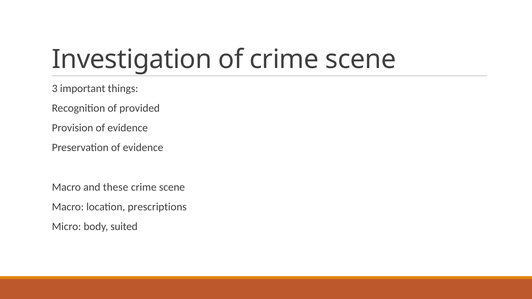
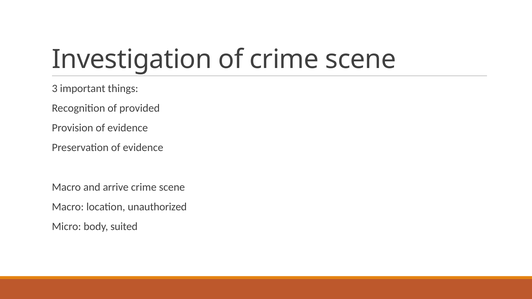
these: these -> arrive
prescriptions: prescriptions -> unauthorized
